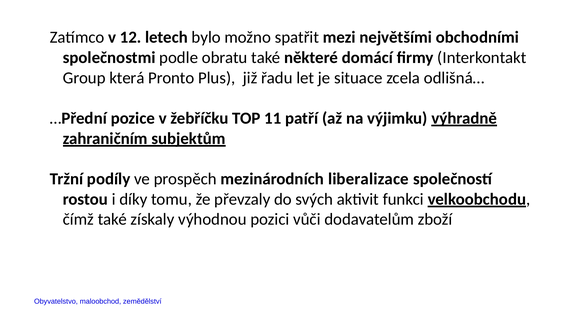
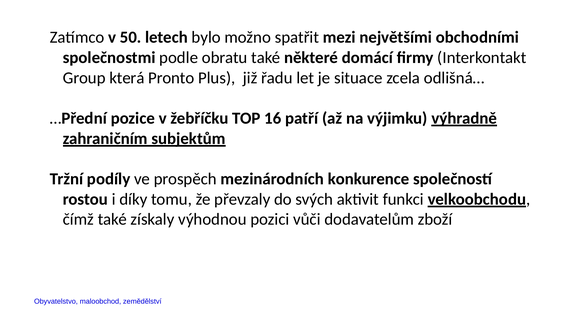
12: 12 -> 50
11: 11 -> 16
liberalizace: liberalizace -> konkurence
